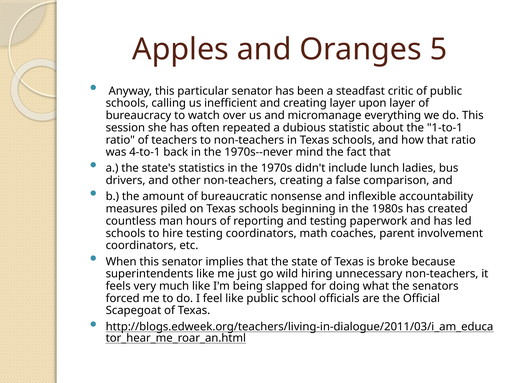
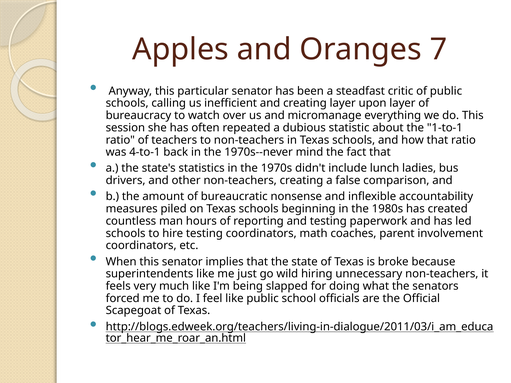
5: 5 -> 7
